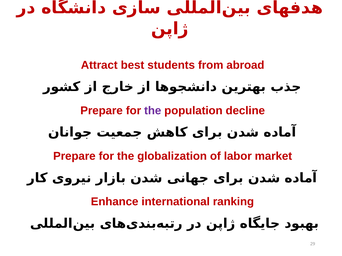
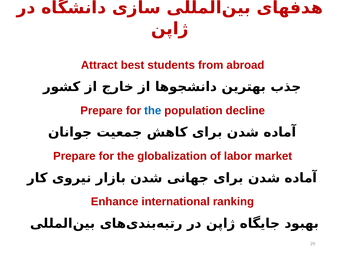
the at (153, 111) colour: purple -> blue
